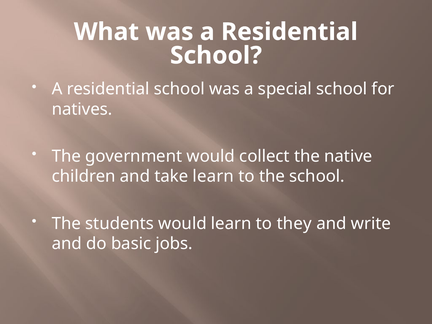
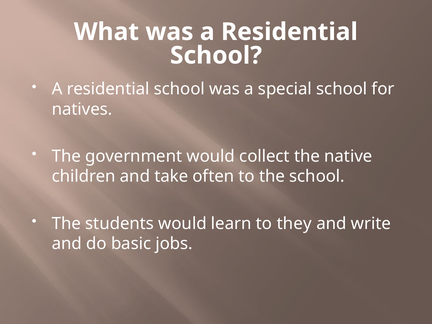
take learn: learn -> often
